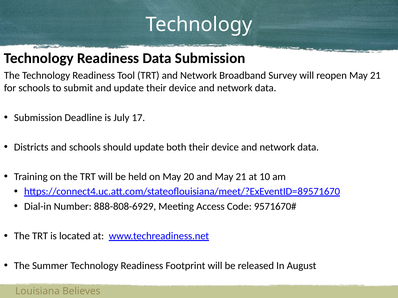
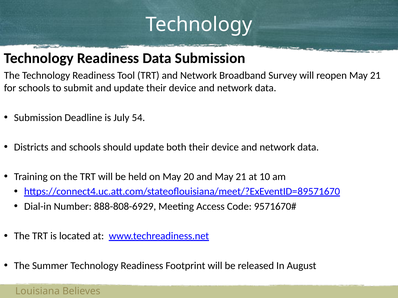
17: 17 -> 54
